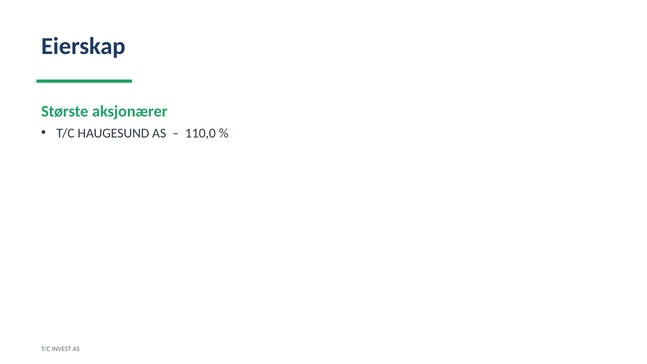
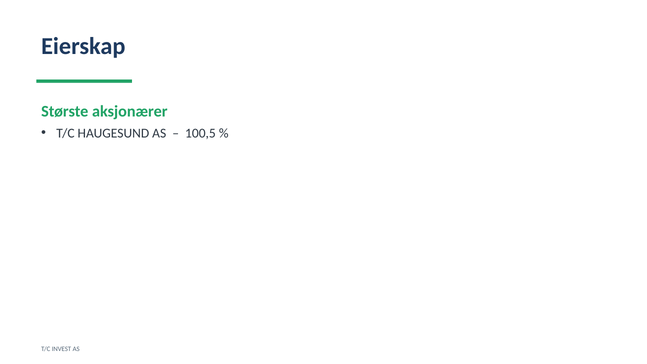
110,0: 110,0 -> 100,5
